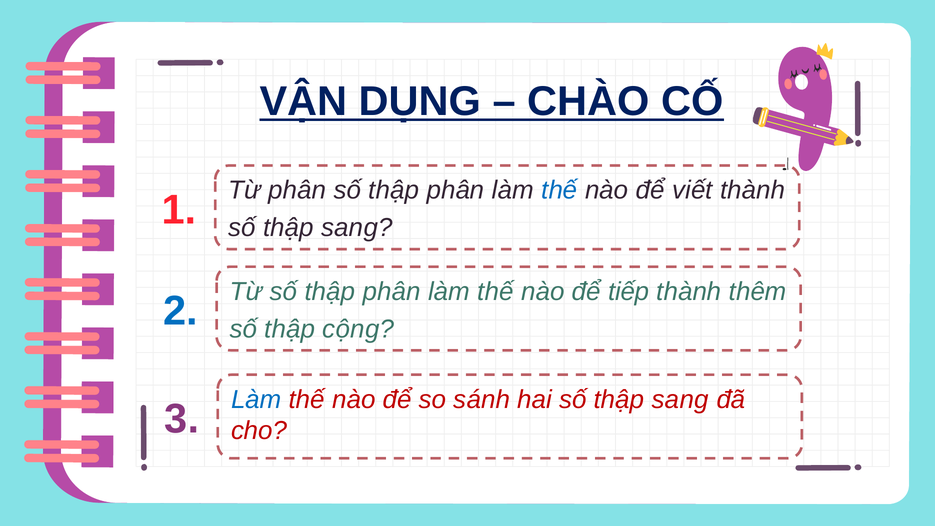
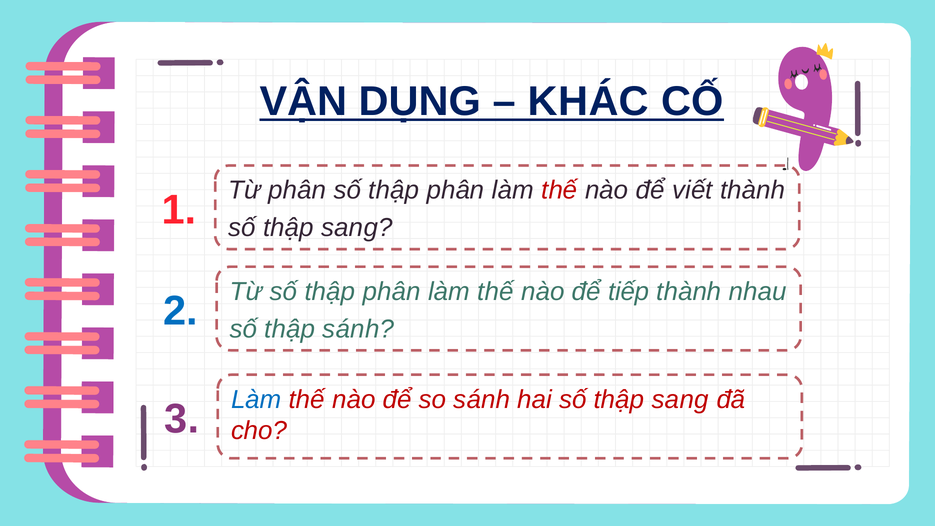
CHÀO: CHÀO -> KHÁC
thế at (559, 190) colour: blue -> red
thêm: thêm -> nhau
thập cộng: cộng -> sánh
